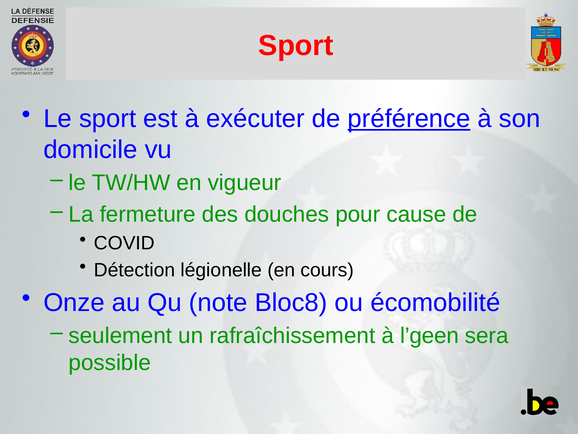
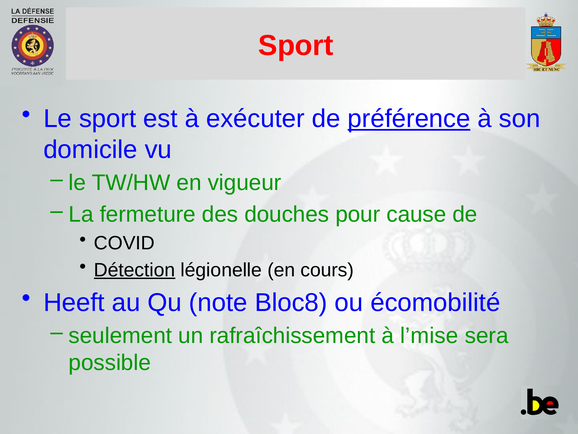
Détection underline: none -> present
Onze: Onze -> Heeft
l’geen: l’geen -> l’mise
